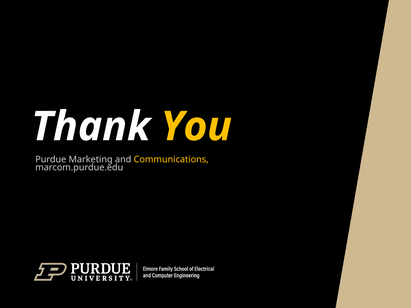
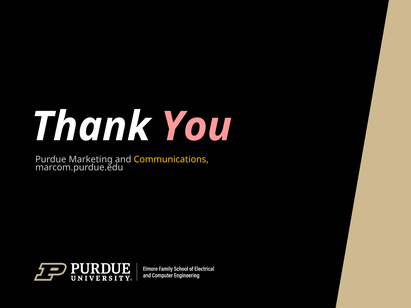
You colour: yellow -> pink
